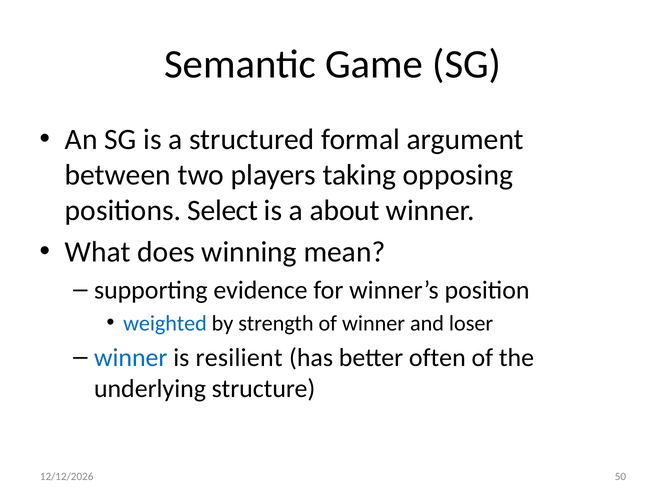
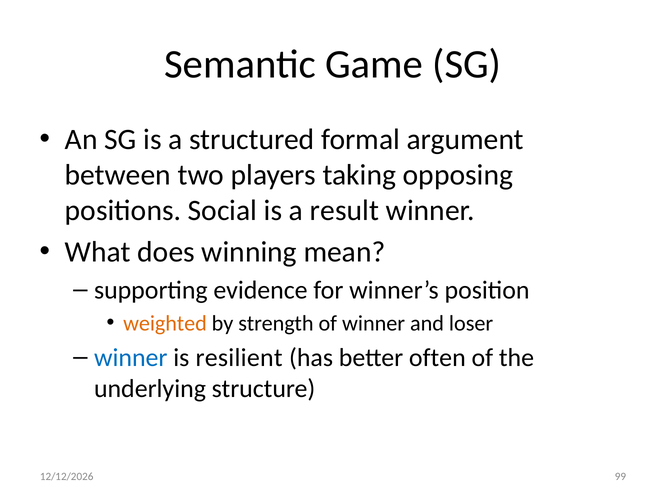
Select: Select -> Social
about: about -> result
weighted colour: blue -> orange
50: 50 -> 99
